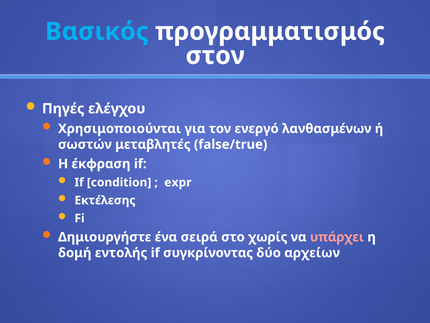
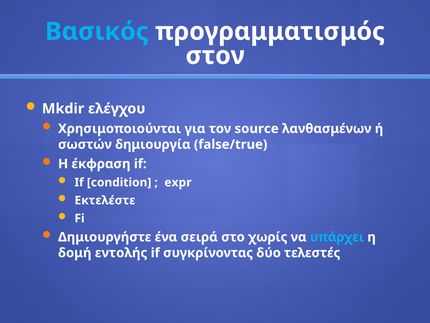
Πηγές: Πηγές -> Mkdir
ενεργό: ενεργό -> source
μεταβλητές: μεταβλητές -> δημιουργία
Εκτέλεσης: Εκτέλεσης -> Εκτελέστε
υπάρχει colour: pink -> light blue
αρχείων: αρχείων -> τελεστές
